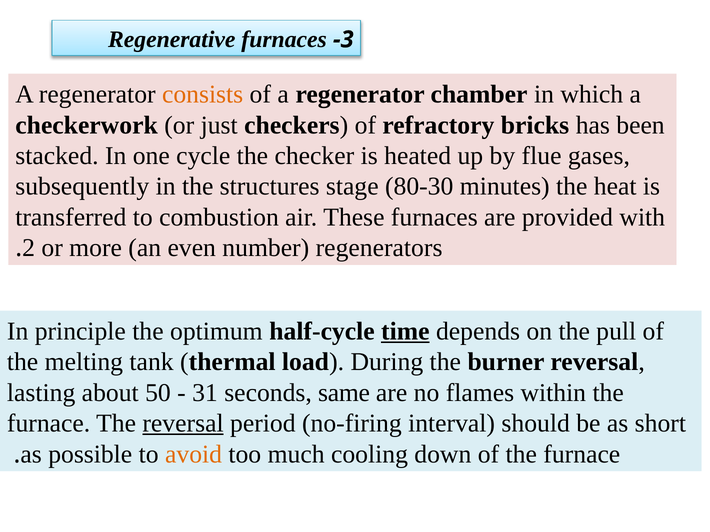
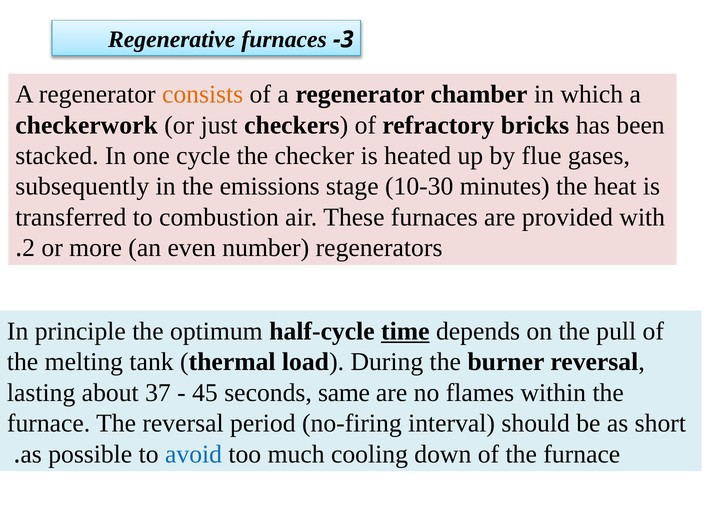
structures: structures -> emissions
80-30: 80-30 -> 10-30
50: 50 -> 37
31: 31 -> 45
reversal at (183, 424) underline: present -> none
avoid colour: orange -> blue
